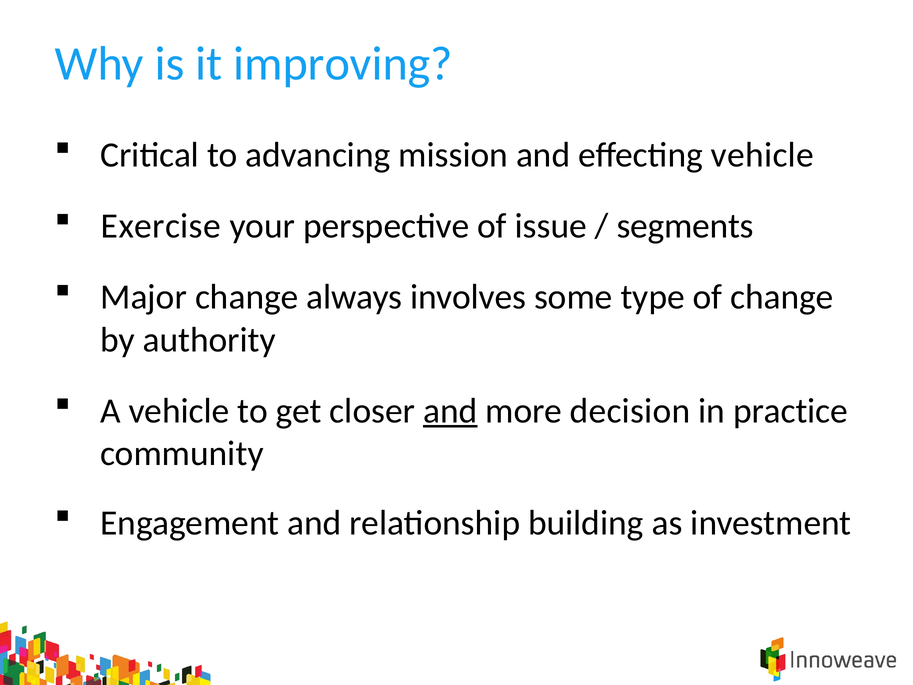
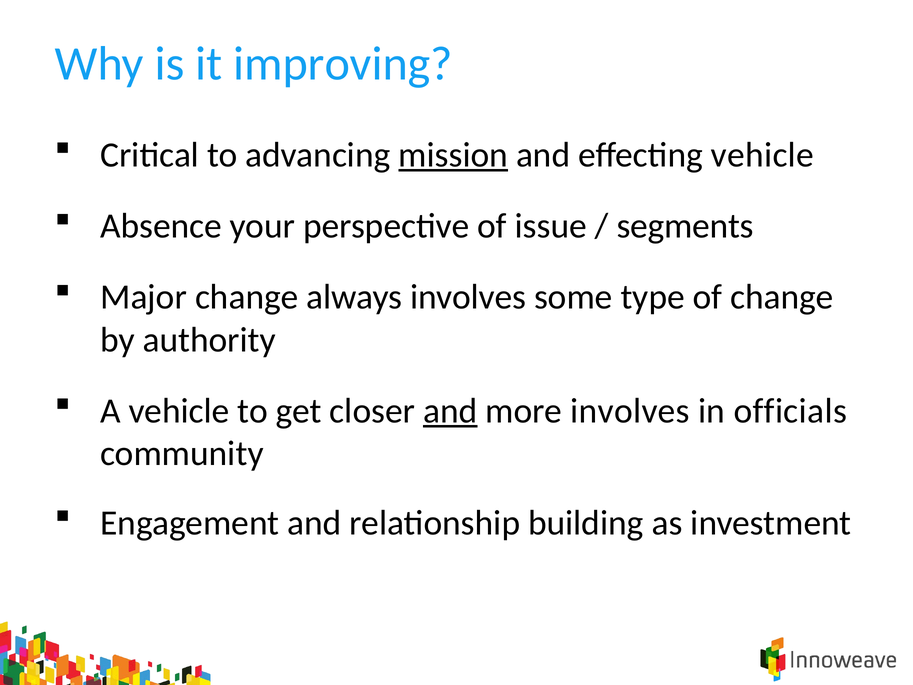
mission underline: none -> present
Exercise: Exercise -> Absence
more decision: decision -> involves
practice: practice -> officials
